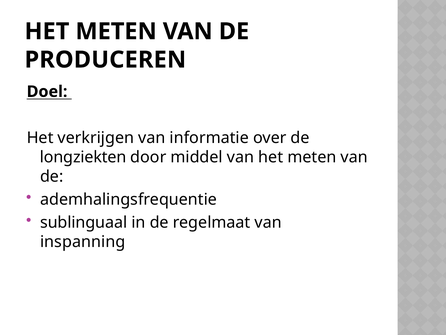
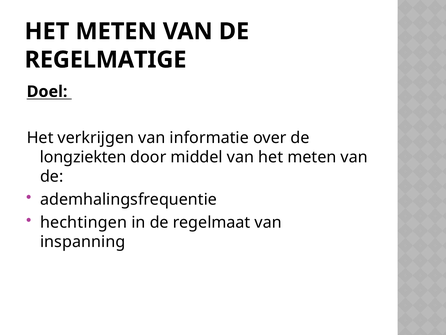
PRODUCEREN: PRODUCEREN -> REGELMATIGE
sublinguaal: sublinguaal -> hechtingen
